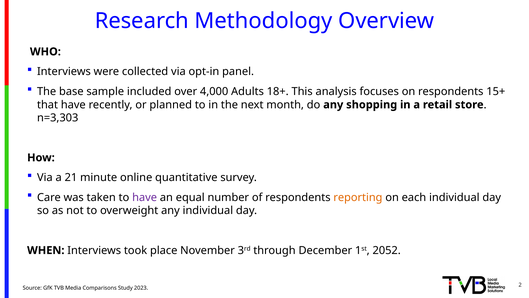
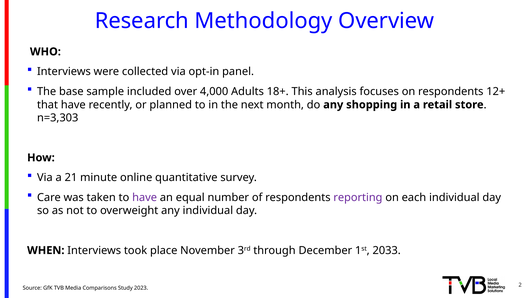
15+: 15+ -> 12+
reporting colour: orange -> purple
2052: 2052 -> 2033
